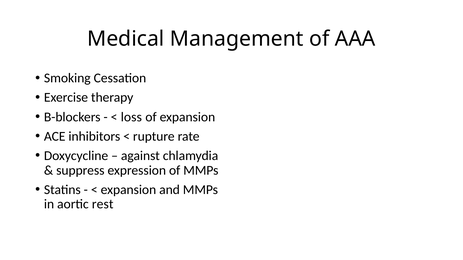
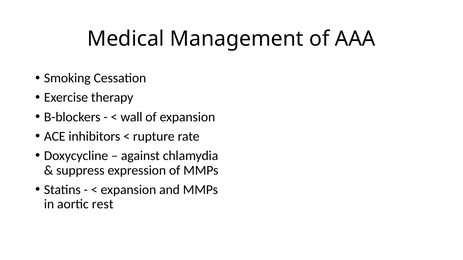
loss: loss -> wall
